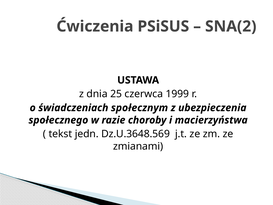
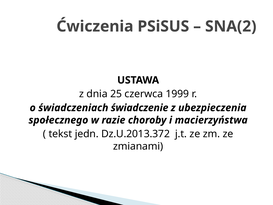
społecznym: społecznym -> świadczenie
Dz.U.3648.569: Dz.U.3648.569 -> Dz.U.2013.372
